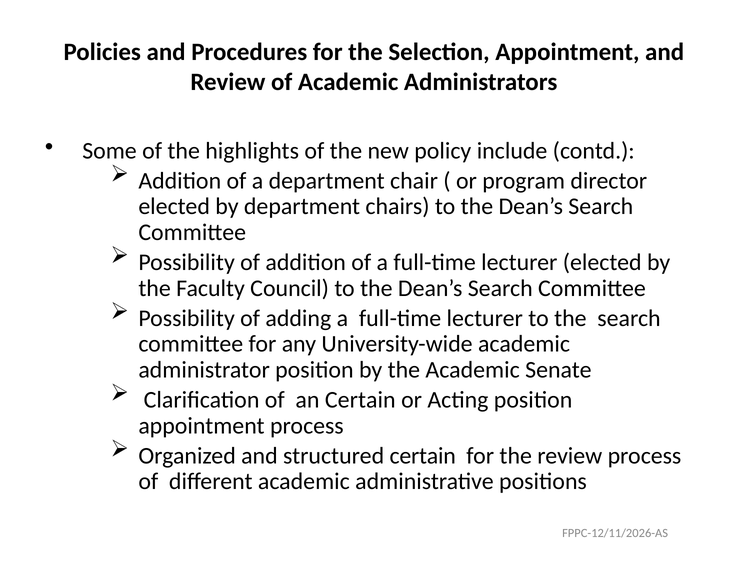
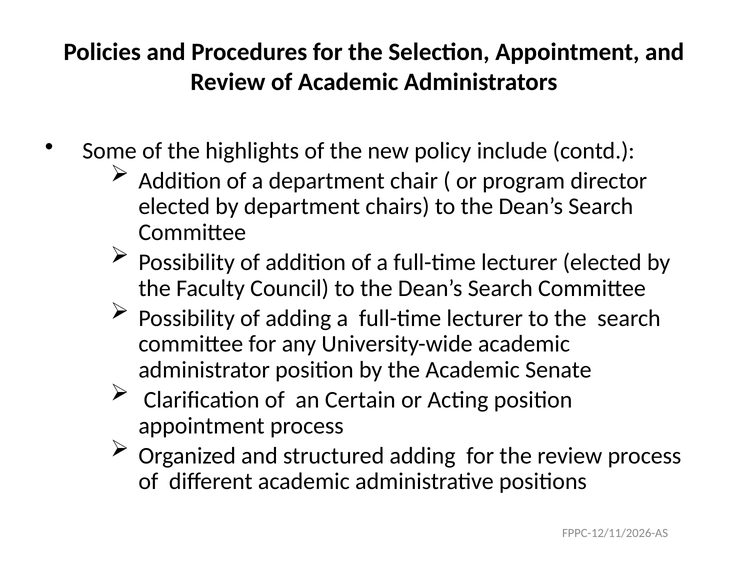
structured certain: certain -> adding
